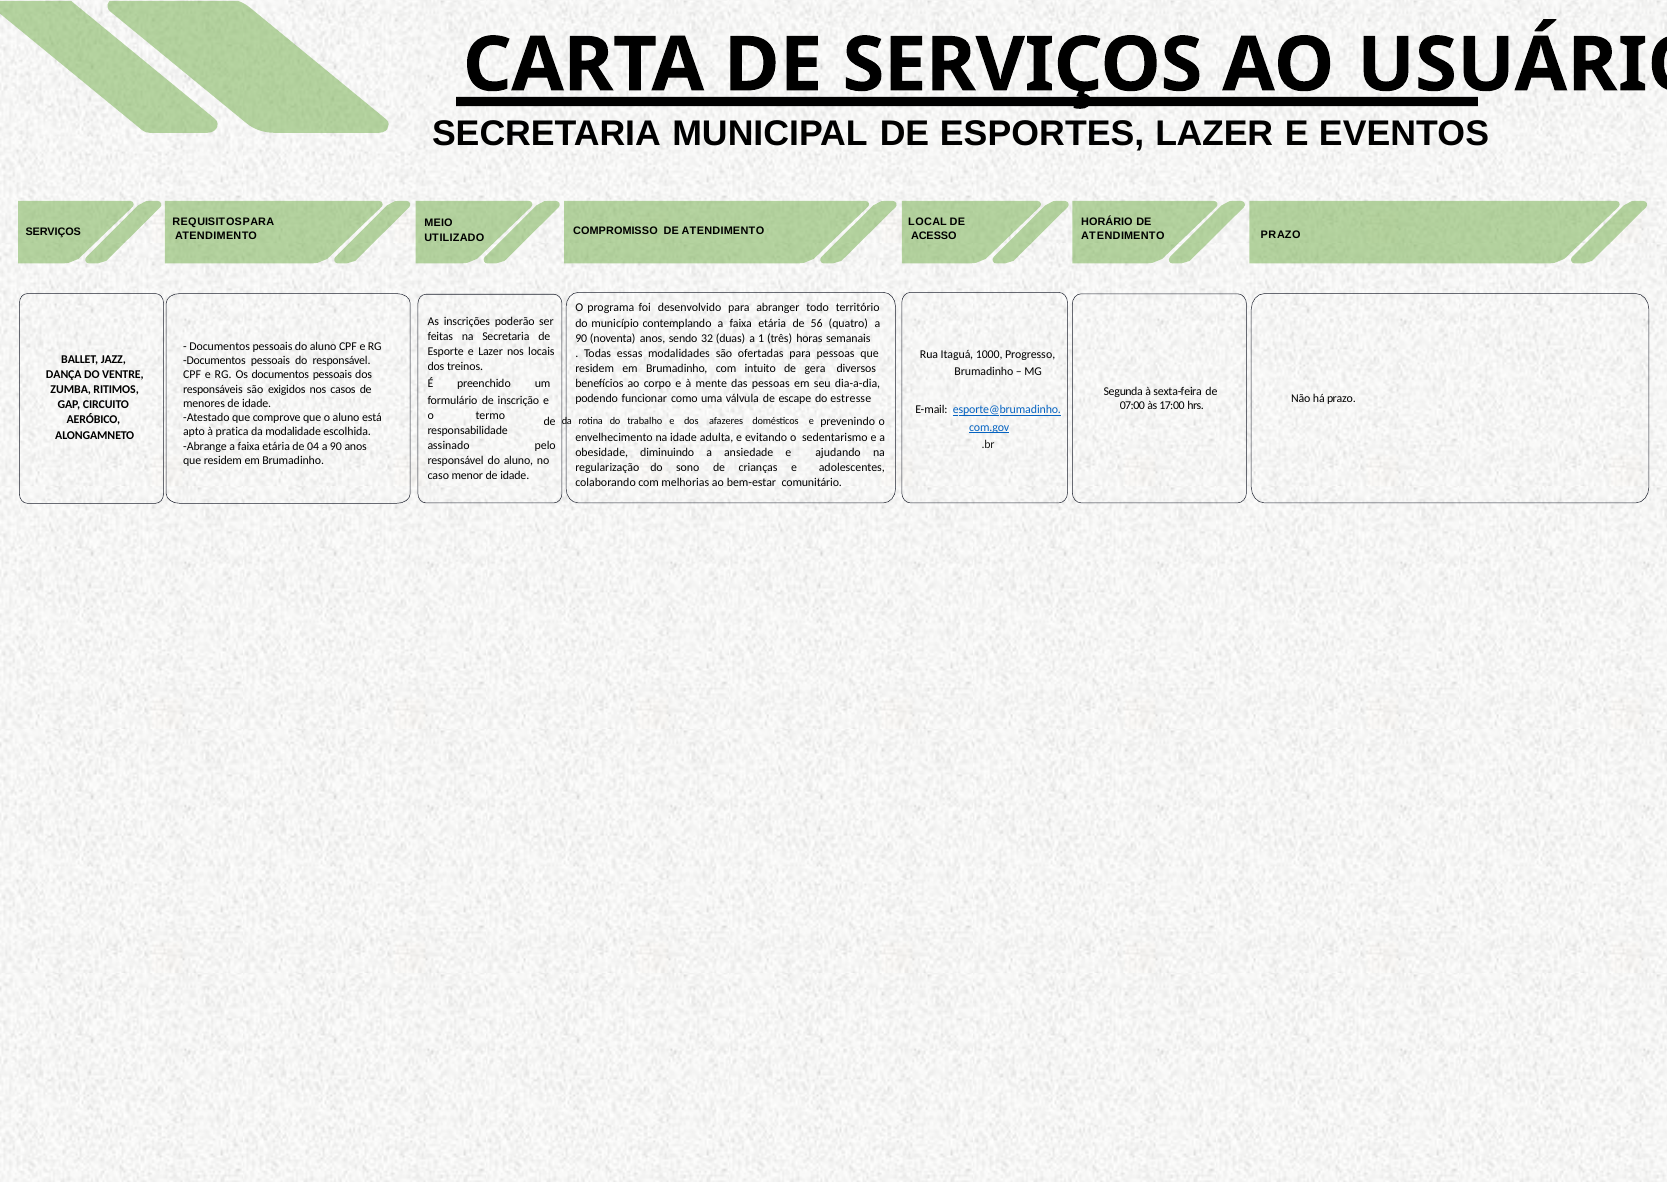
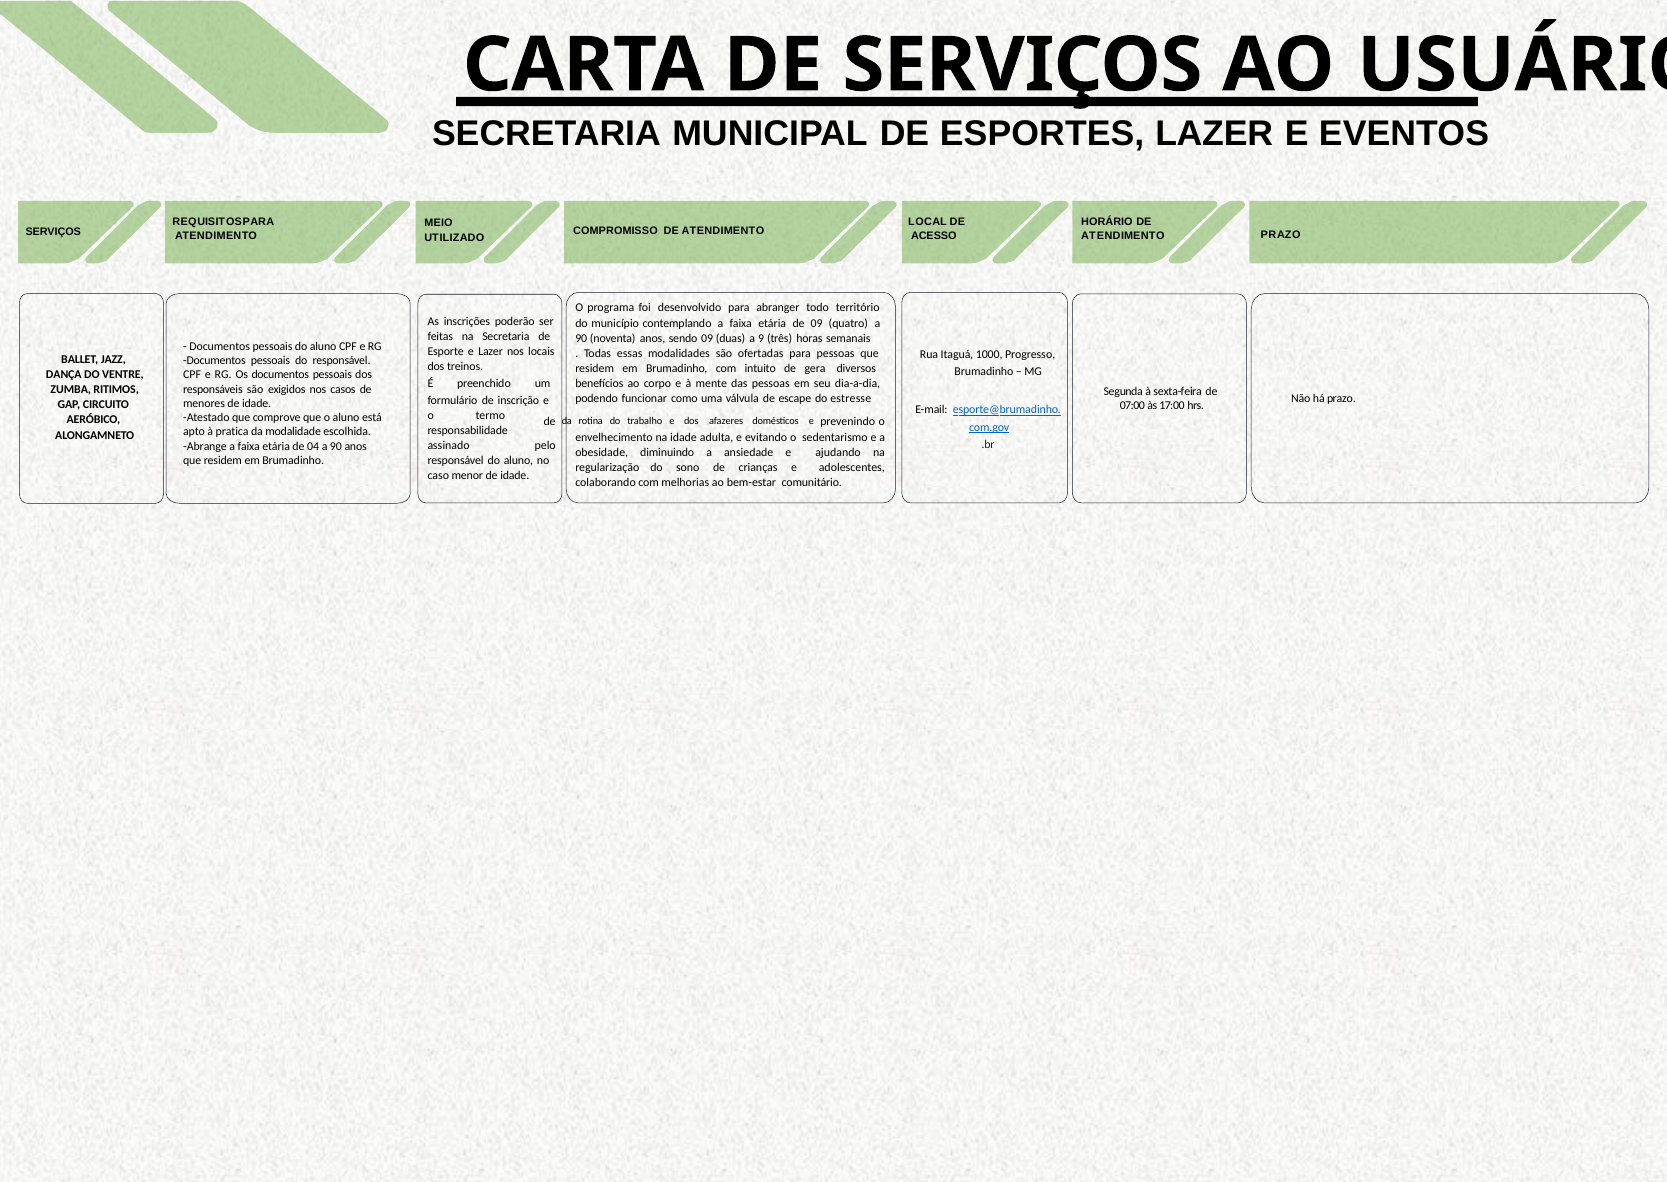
de 56: 56 -> 09
sendo 32: 32 -> 09
1: 1 -> 9
